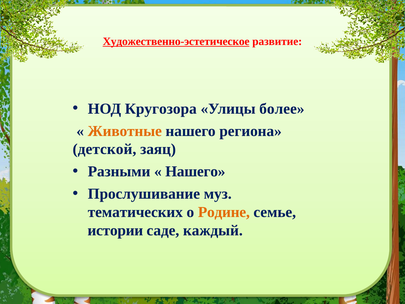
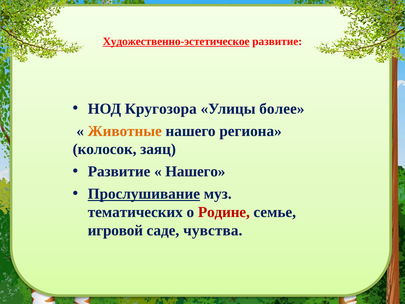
детской: детской -> колосок
Разными at (119, 171): Разными -> Развитие
Прослушивание underline: none -> present
Родине colour: orange -> red
истории: истории -> игровой
каждый: каждый -> чувства
